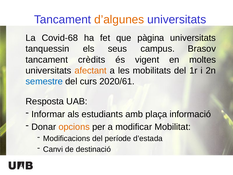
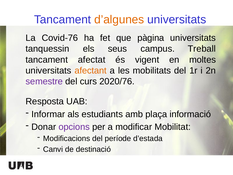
Covid-68: Covid-68 -> Covid-76
Brasov: Brasov -> Treball
crèdits: crèdits -> afectat
semestre colour: blue -> purple
2020/61: 2020/61 -> 2020/76
opcions colour: orange -> purple
